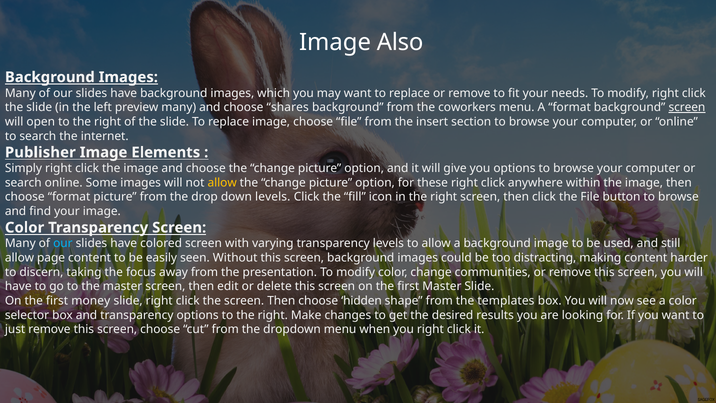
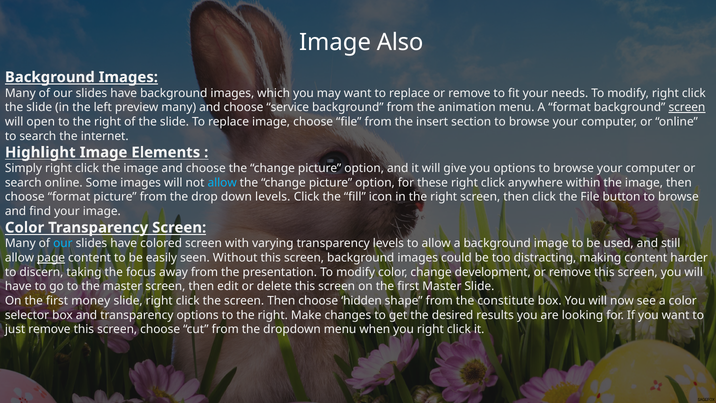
shares: shares -> service
coworkers: coworkers -> animation
Publisher: Publisher -> Highlight
allow at (222, 183) colour: yellow -> light blue
page underline: none -> present
communities: communities -> development
templates: templates -> constitute
